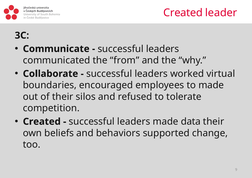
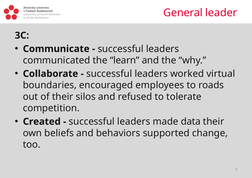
Created at (183, 13): Created -> General
from: from -> learn
to made: made -> roads
